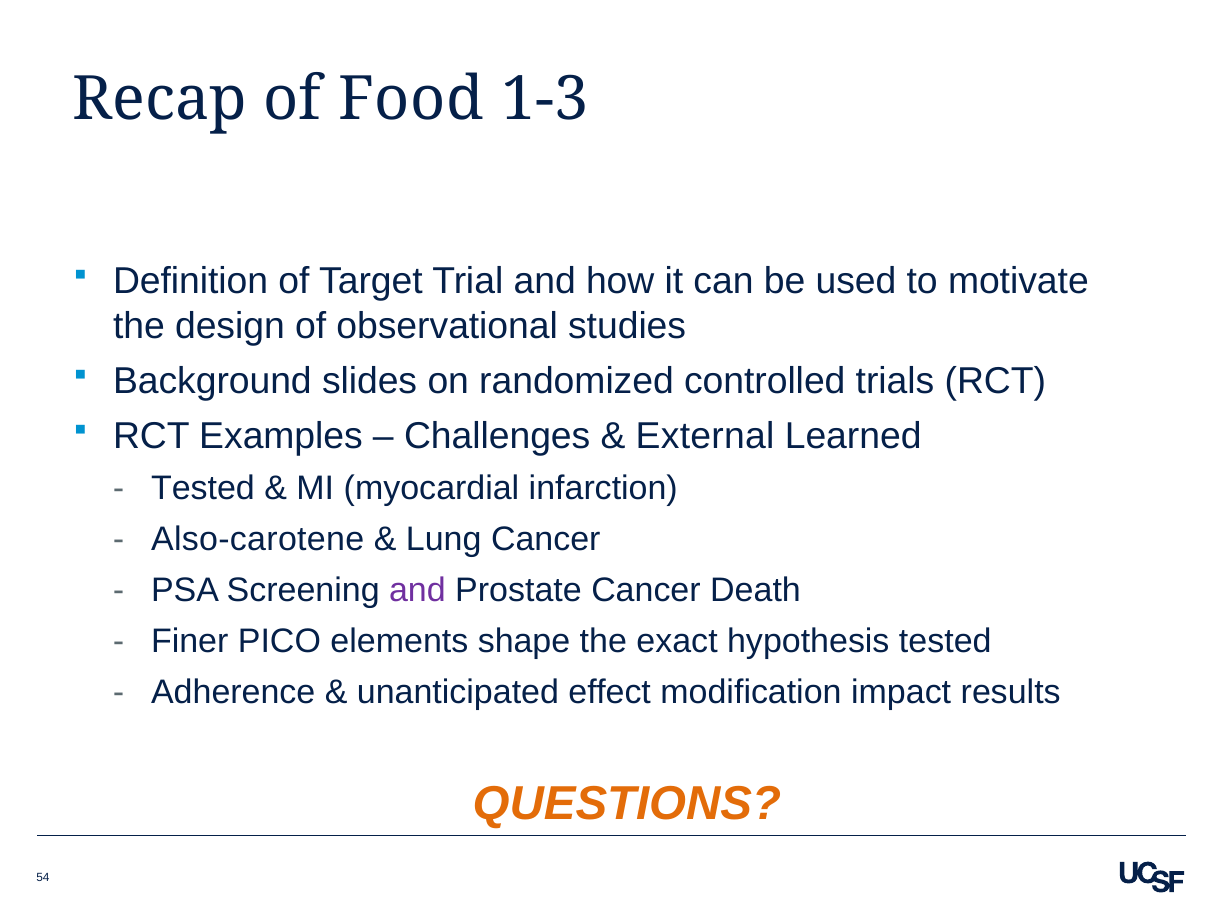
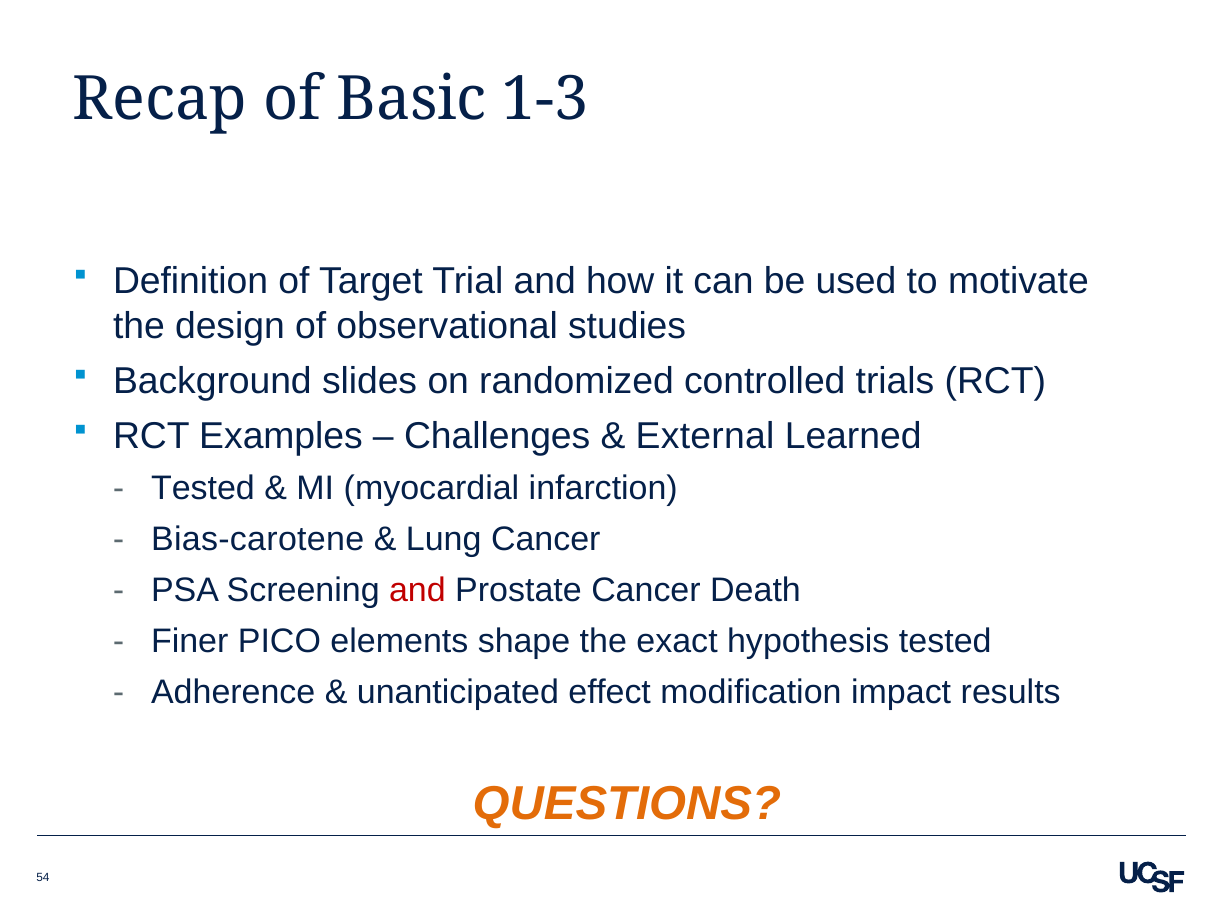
Food: Food -> Basic
Also-carotene: Also-carotene -> Bias-carotene
and at (417, 590) colour: purple -> red
